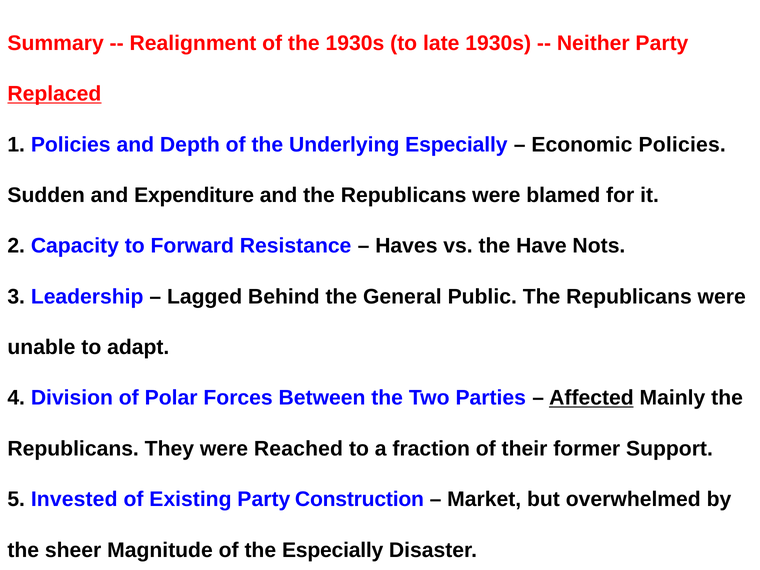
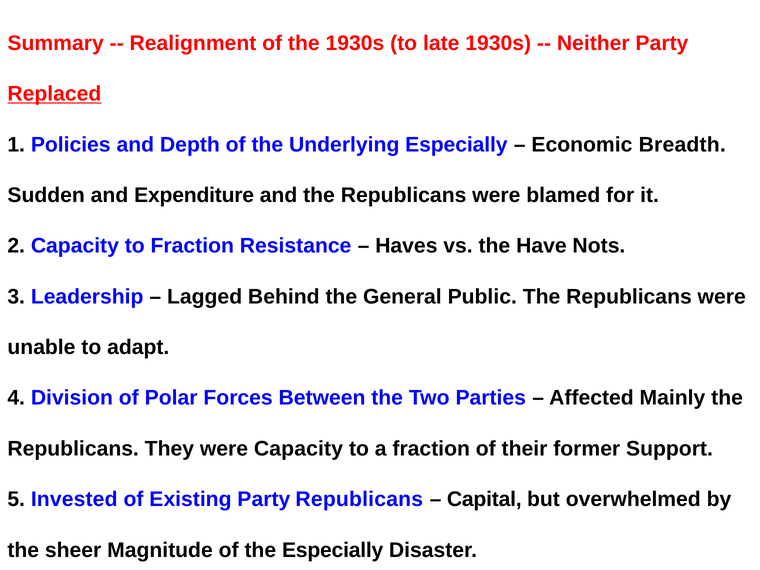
Economic Policies: Policies -> Breadth
to Forward: Forward -> Fraction
Affected underline: present -> none
were Reached: Reached -> Capacity
Party Construction: Construction -> Republicans
Market: Market -> Capital
